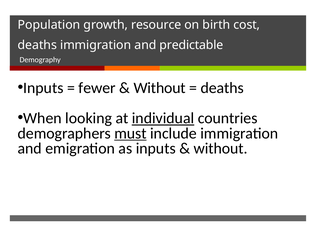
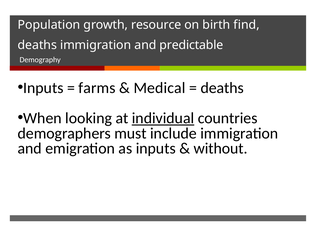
cost: cost -> find
fewer: fewer -> farms
Without at (160, 88): Without -> Medical
must underline: present -> none
